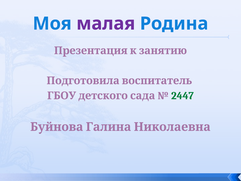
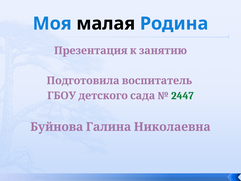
малая colour: purple -> black
